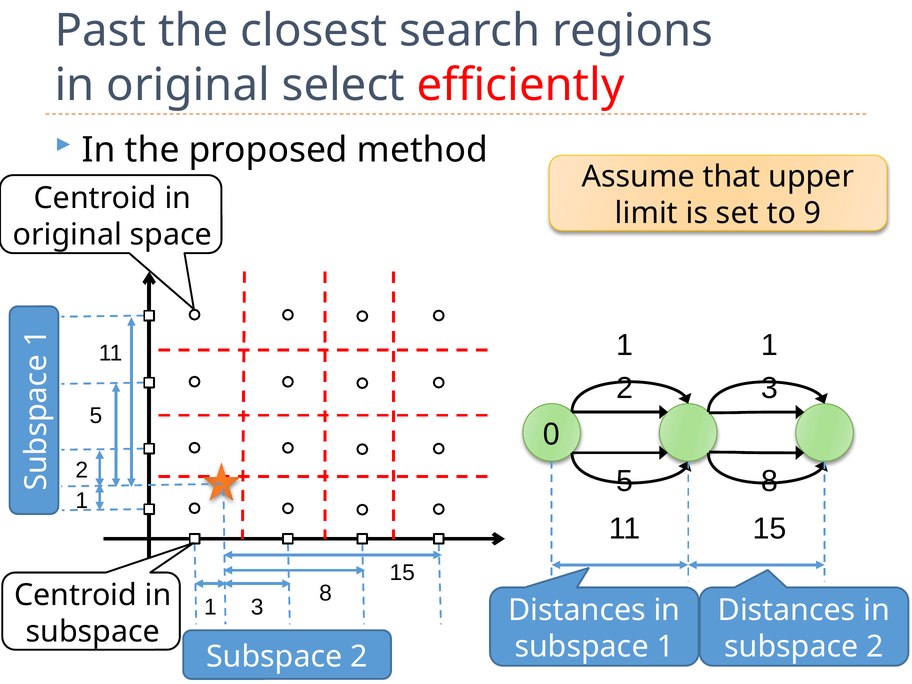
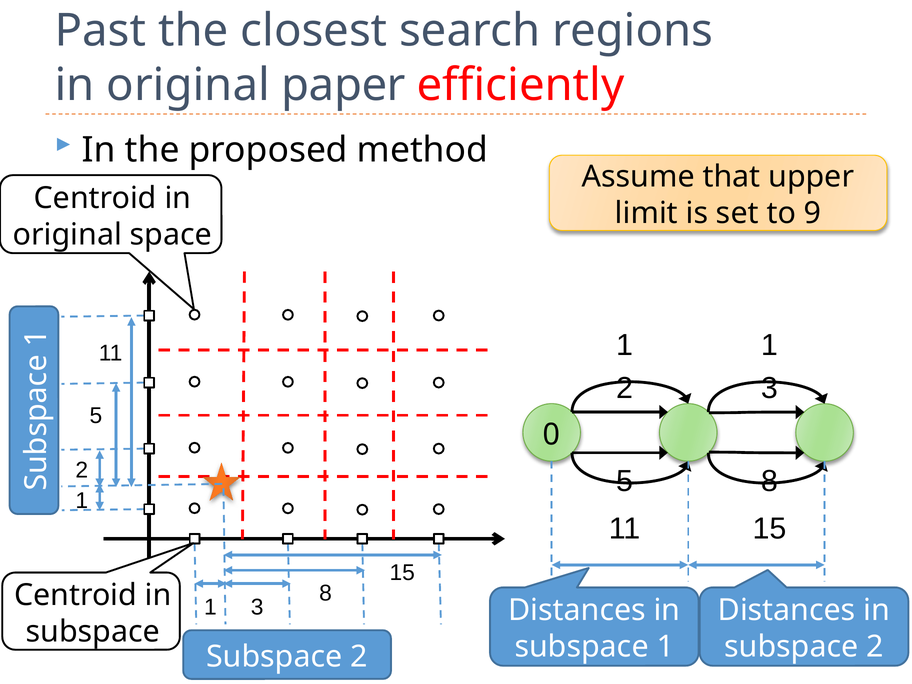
select: select -> paper
